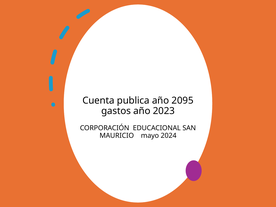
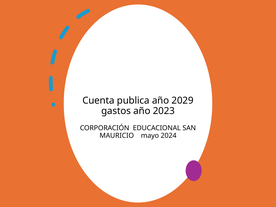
2095: 2095 -> 2029
